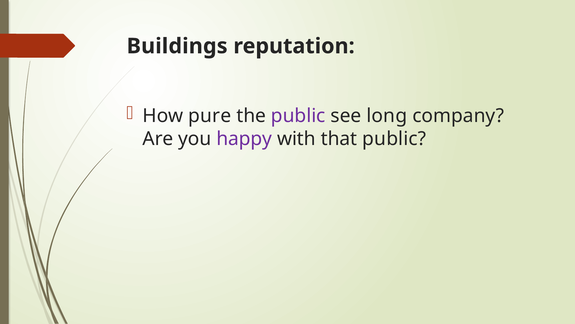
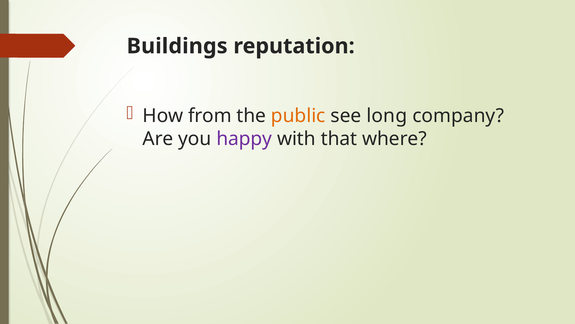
pure: pure -> from
public at (298, 116) colour: purple -> orange
that public: public -> where
